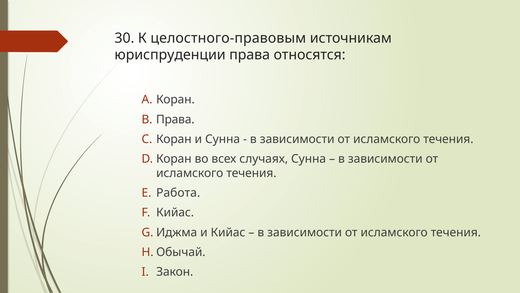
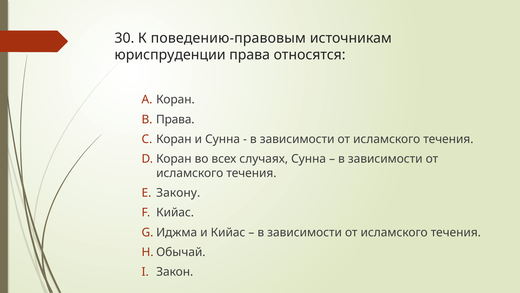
целостного-правовым: целостного-правовым -> поведению-правовым
Работа: Работа -> Закону
